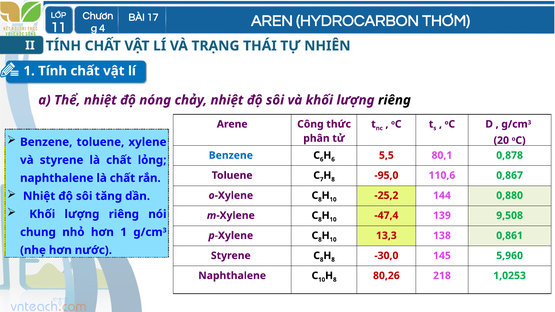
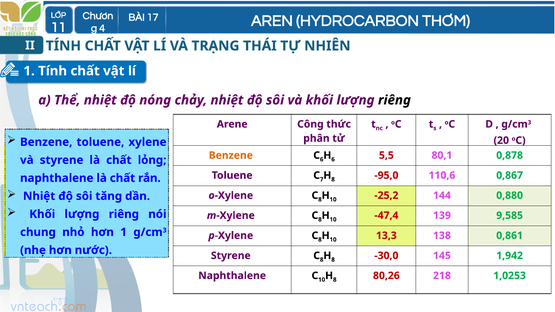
Benzene at (231, 155) colour: blue -> orange
9,508: 9,508 -> 9,585
5,960: 5,960 -> 1,942
